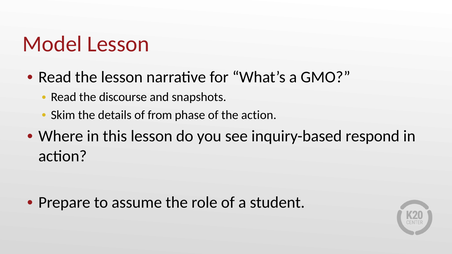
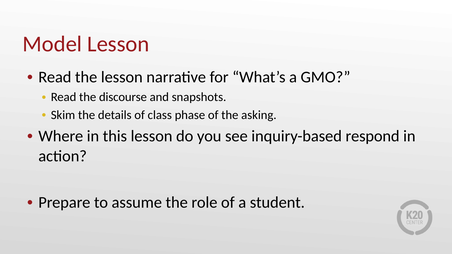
from: from -> class
the action: action -> asking
